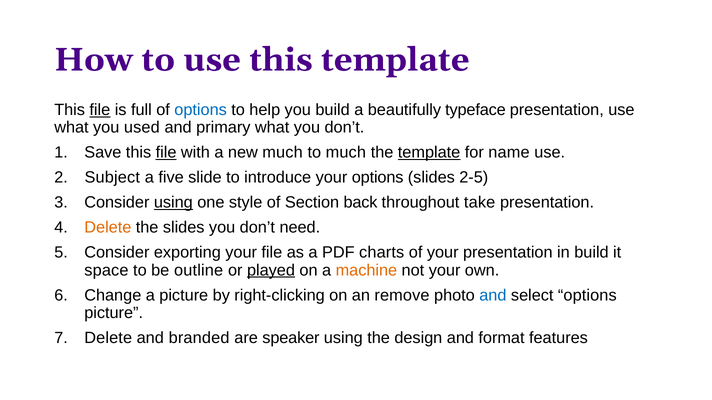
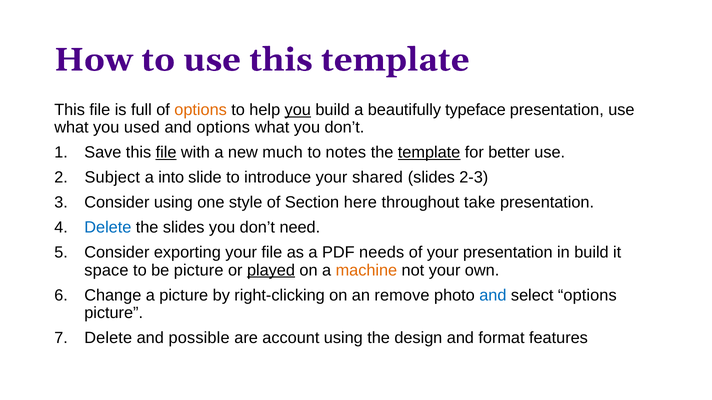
file at (100, 110) underline: present -> none
options at (201, 110) colour: blue -> orange
you at (298, 110) underline: none -> present
and primary: primary -> options
to much: much -> notes
name: name -> better
five: five -> into
your options: options -> shared
2-5: 2-5 -> 2-3
using at (173, 203) underline: present -> none
back: back -> here
Delete at (108, 228) colour: orange -> blue
charts: charts -> needs
be outline: outline -> picture
branded: branded -> possible
speaker: speaker -> account
